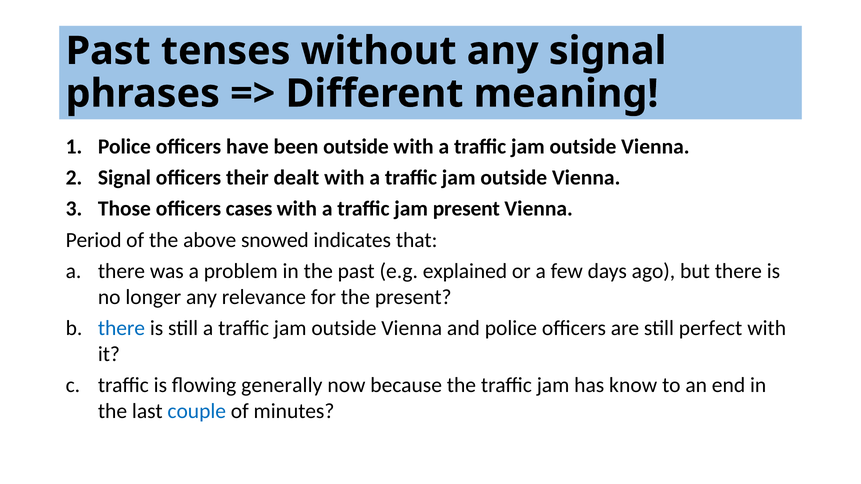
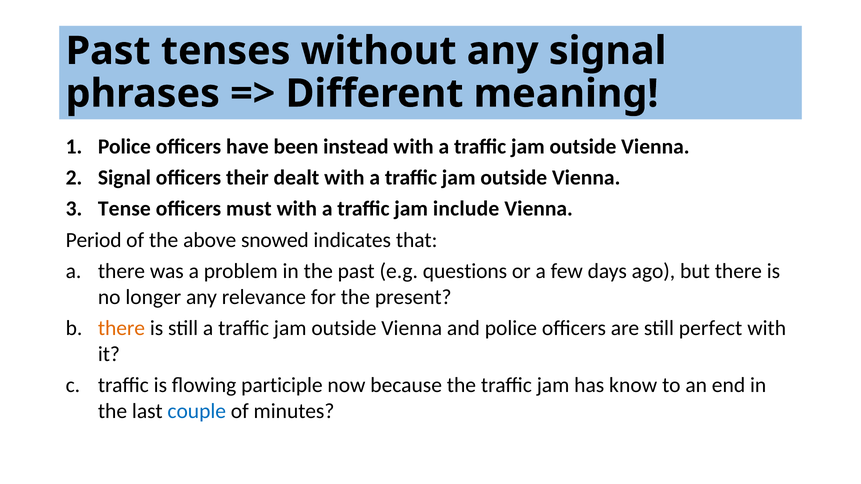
been outside: outside -> instead
Those: Those -> Tense
cases: cases -> must
jam present: present -> include
explained: explained -> questions
there at (121, 329) colour: blue -> orange
generally: generally -> participle
